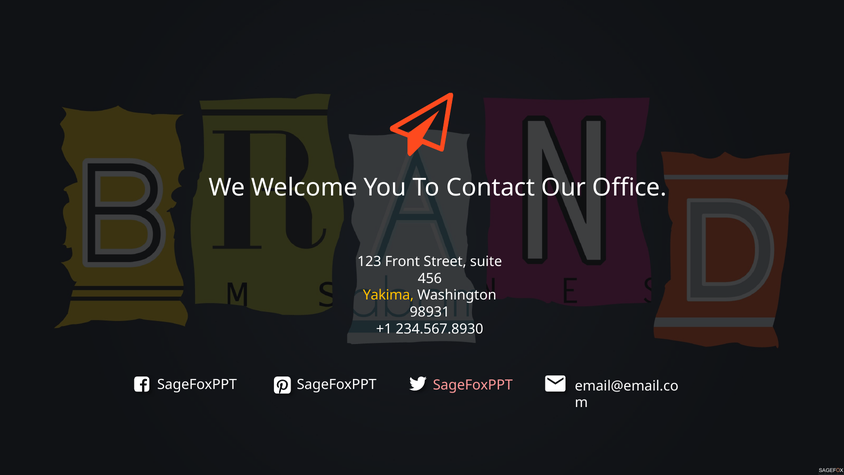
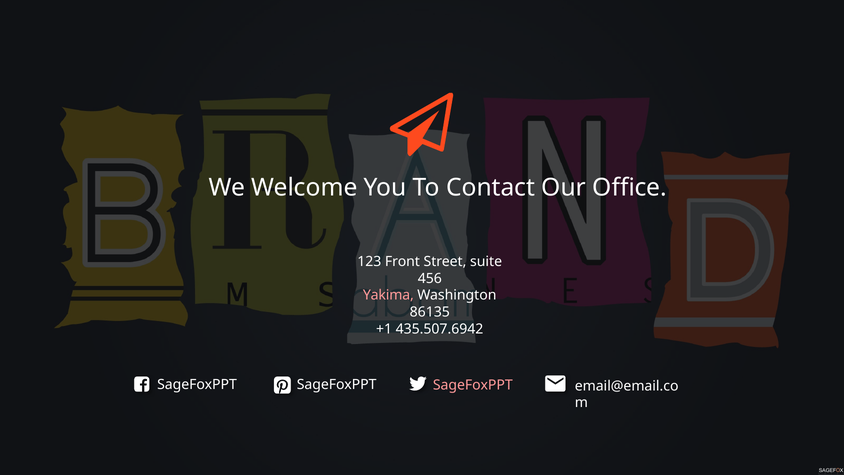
Yakima colour: yellow -> pink
98931: 98931 -> 86135
234.567.8930: 234.567.8930 -> 435.507.6942
